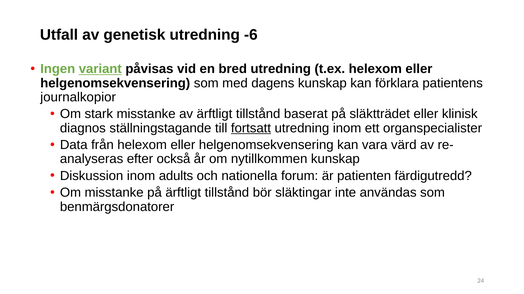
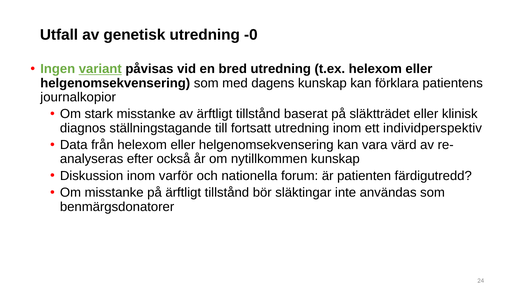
-6: -6 -> -0
fortsatt underline: present -> none
organspecialister: organspecialister -> individperspektiv
adults: adults -> varför
